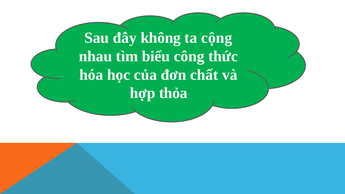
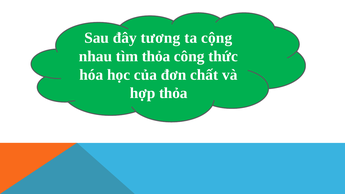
không: không -> tương
tìm biểu: biểu -> thỏa
